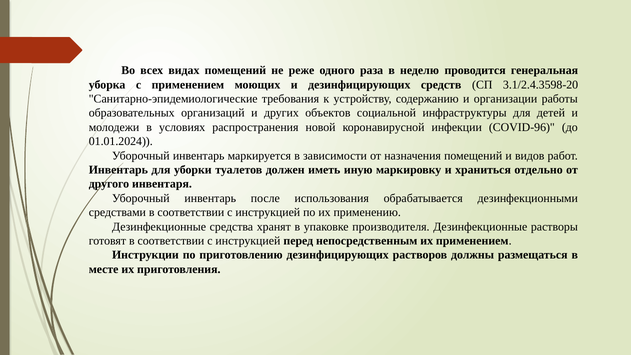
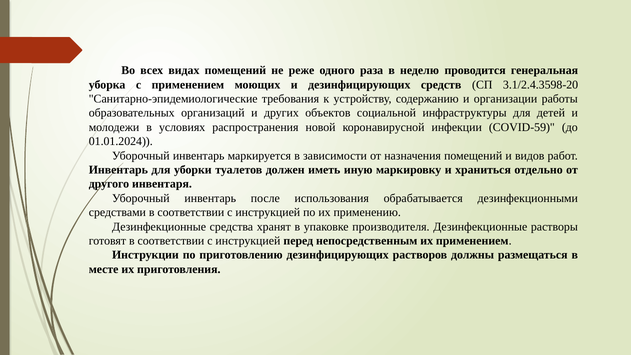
COVID-96: COVID-96 -> COVID-59
